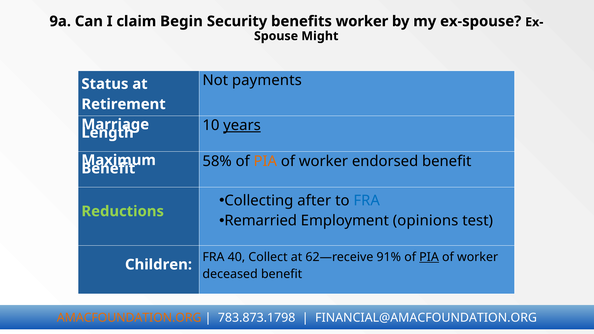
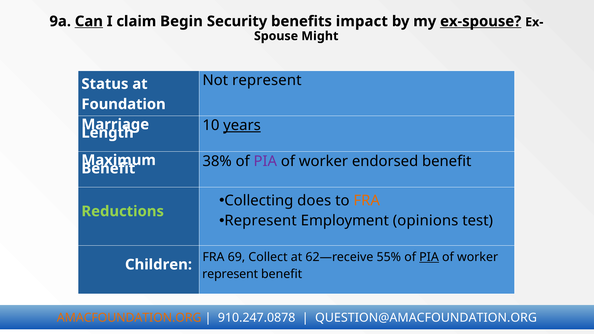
Can underline: none -> present
benefits worker: worker -> impact
ex-spouse underline: none -> present
Not payments: payments -> represent
Retirement: Retirement -> Foundation
58%: 58% -> 38%
PIA at (265, 161) colour: orange -> purple
after: after -> does
FRA at (367, 201) colour: blue -> orange
Remarried at (261, 221): Remarried -> Represent
40: 40 -> 69
91%: 91% -> 55%
deceased at (230, 274): deceased -> represent
783.873.1798: 783.873.1798 -> 910.247.0878
FINANCIAL@AMACFOUNDATION.ORG: FINANCIAL@AMACFOUNDATION.ORG -> QUESTION@AMACFOUNDATION.ORG
